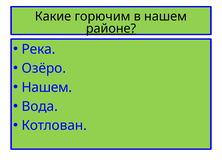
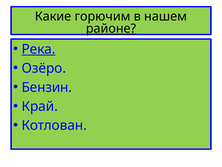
Река underline: none -> present
Нашем at (47, 87): Нашем -> Бензин
Вода: Вода -> Край
